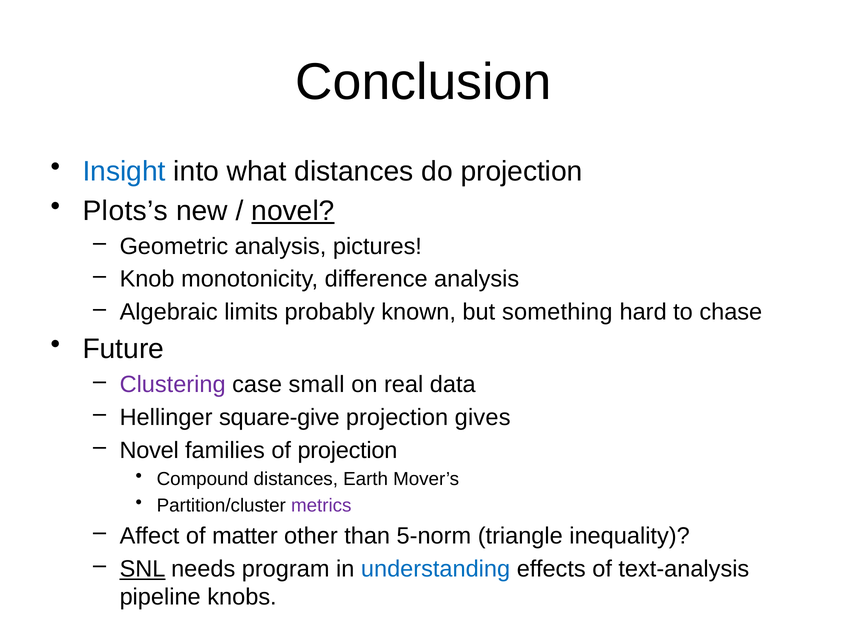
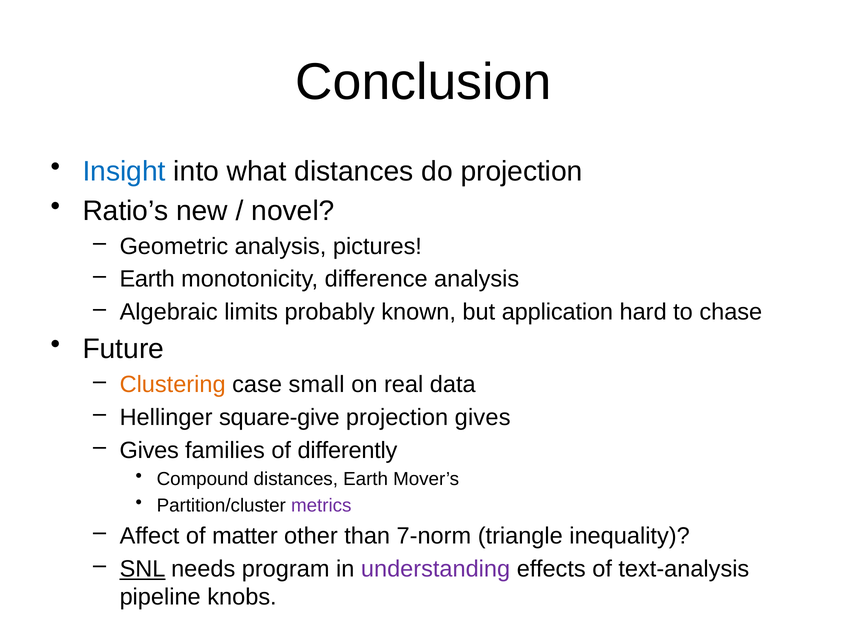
Plots’s: Plots’s -> Ratio’s
novel at (293, 211) underline: present -> none
Knob at (147, 279): Knob -> Earth
something: something -> application
Clustering colour: purple -> orange
Novel at (149, 451): Novel -> Gives
of projection: projection -> differently
5-norm: 5-norm -> 7-norm
understanding colour: blue -> purple
